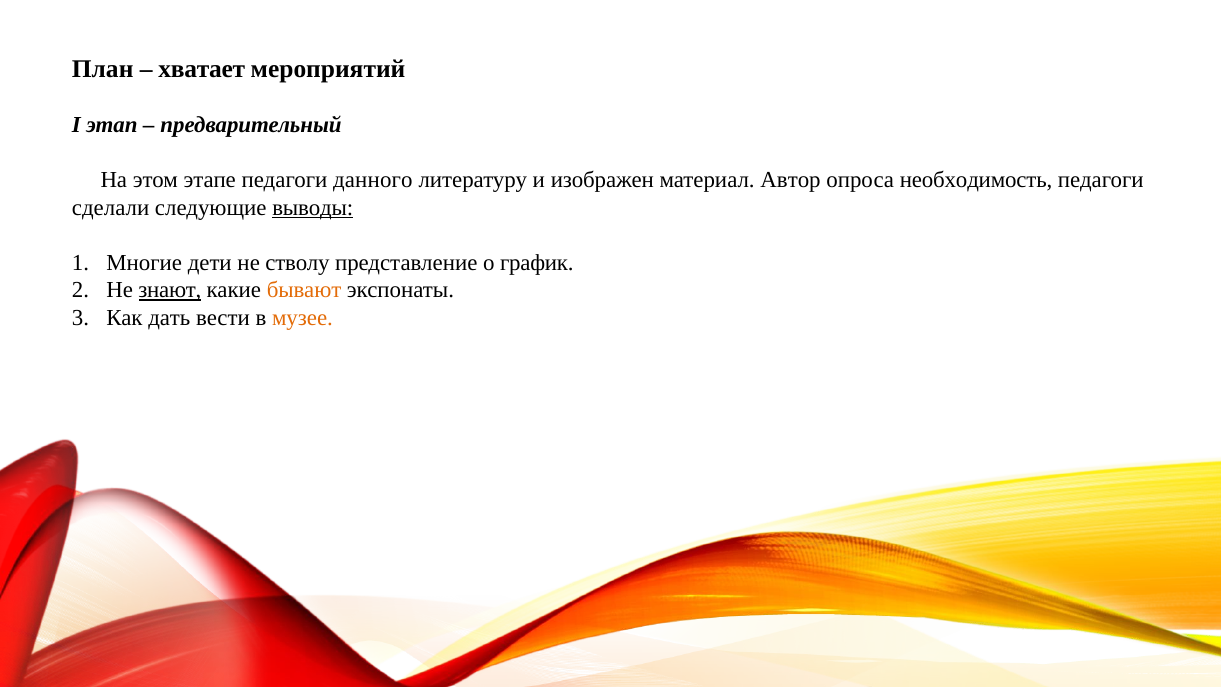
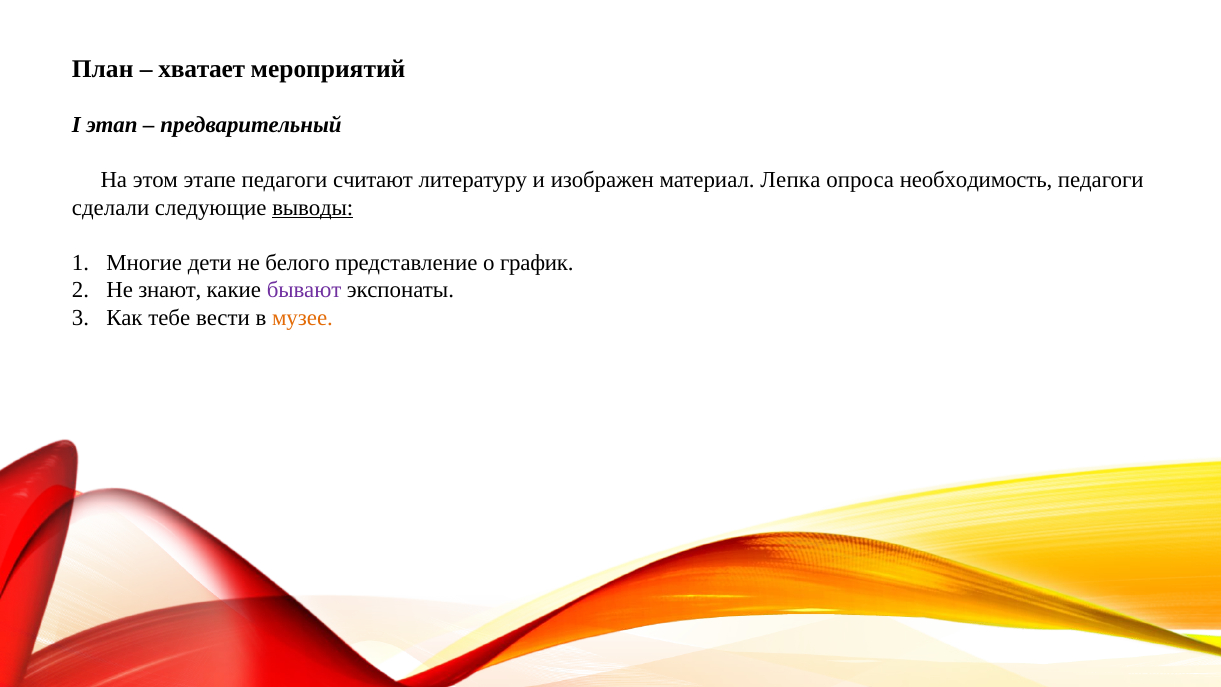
данного: данного -> считают
Автор: Автор -> Лепка
стволу: стволу -> белого
знают underline: present -> none
бывают colour: orange -> purple
дать: дать -> тебе
